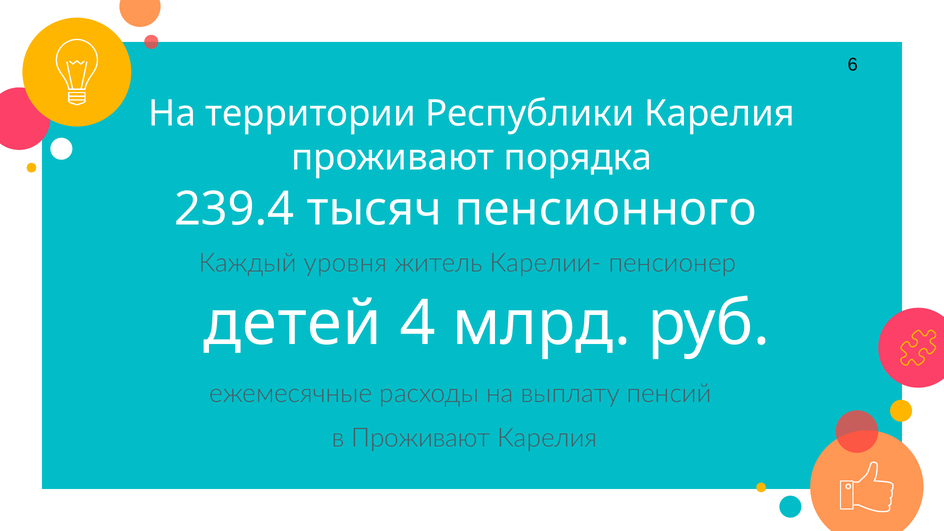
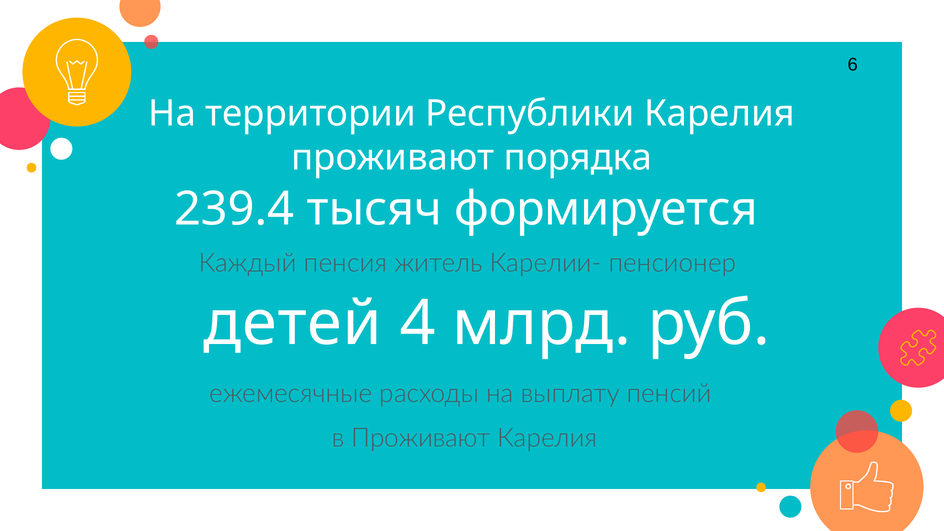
пенсионного: пенсионного -> формируется
уровня: уровня -> пенсия
